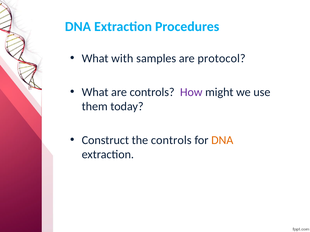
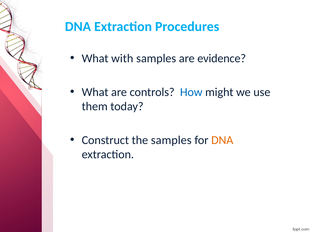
protocol: protocol -> evidence
How colour: purple -> blue
the controls: controls -> samples
